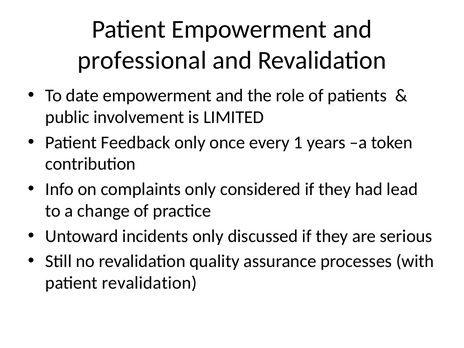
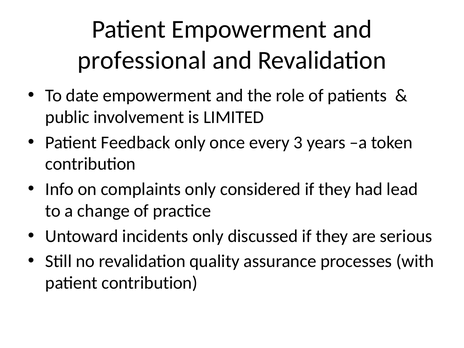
1: 1 -> 3
patient revalidation: revalidation -> contribution
